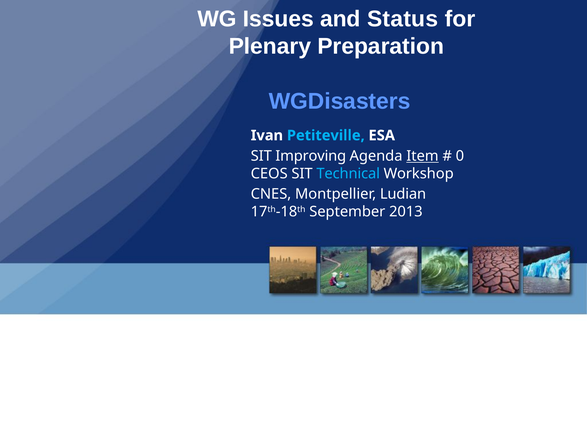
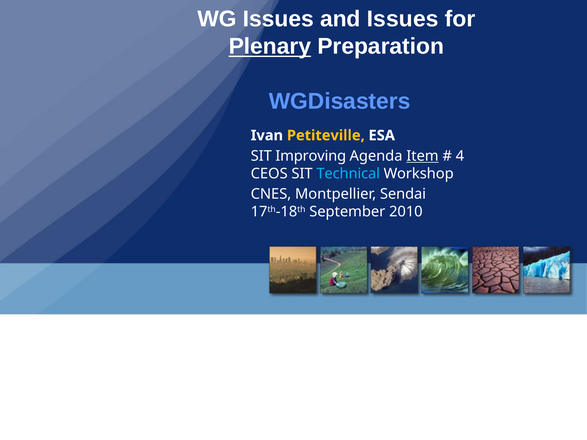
and Status: Status -> Issues
Plenary underline: none -> present
Petiteville colour: light blue -> yellow
0: 0 -> 4
Ludian: Ludian -> Sendai
2013: 2013 -> 2010
